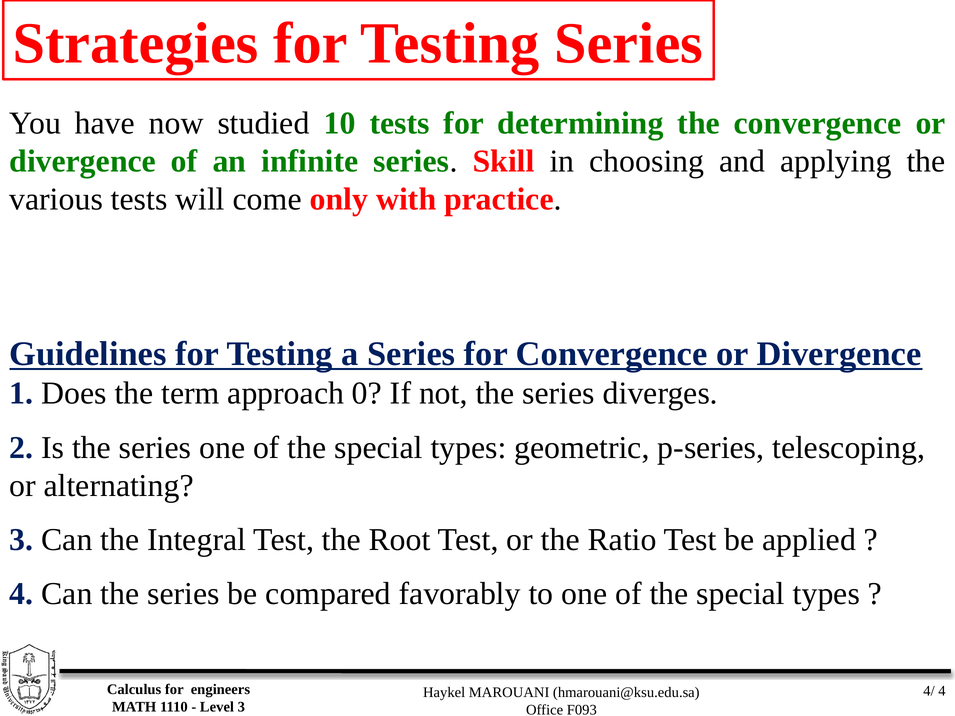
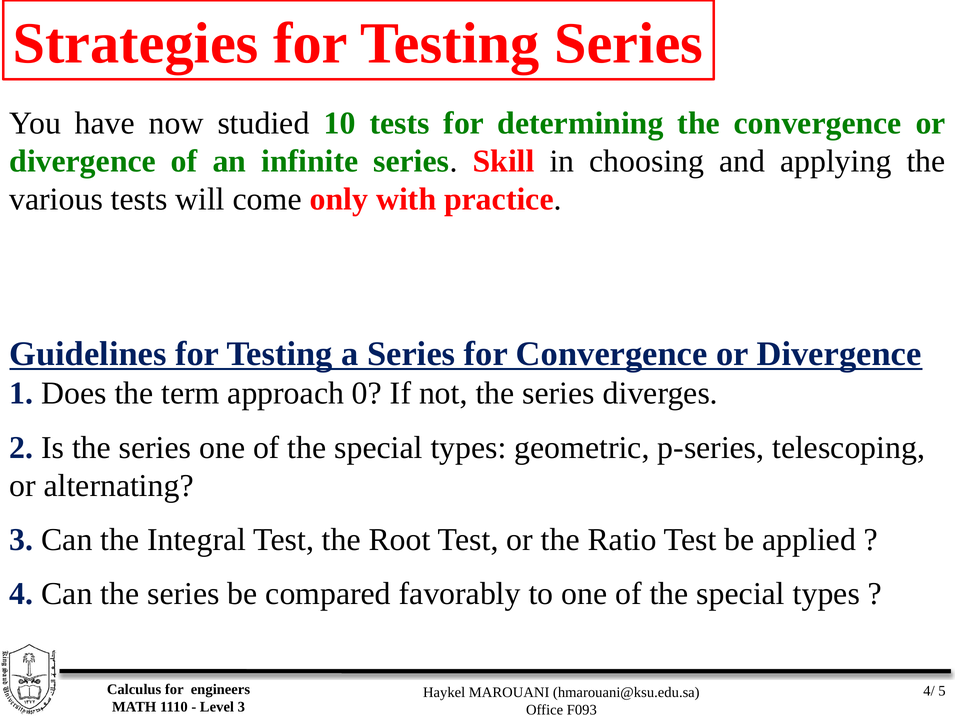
4/ 4: 4 -> 5
